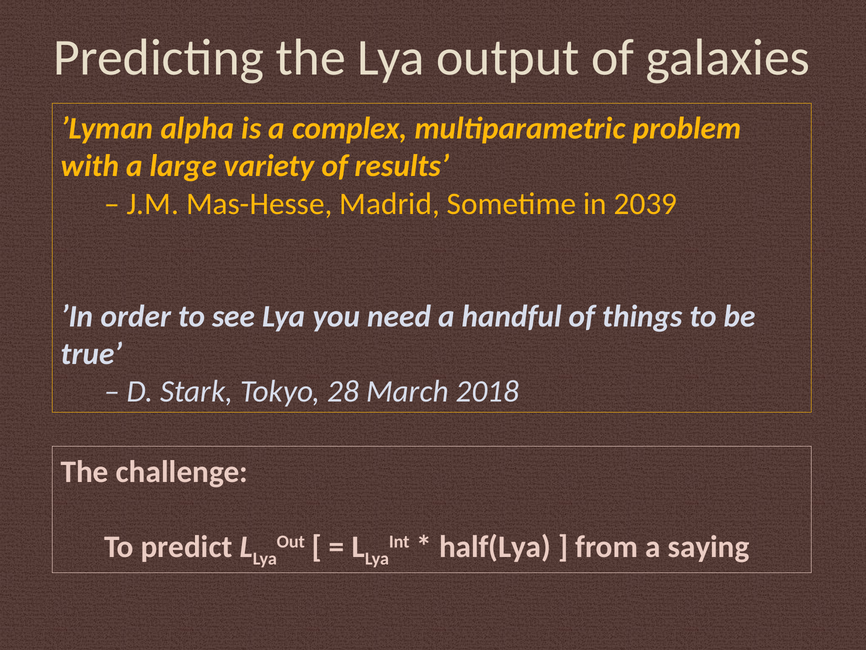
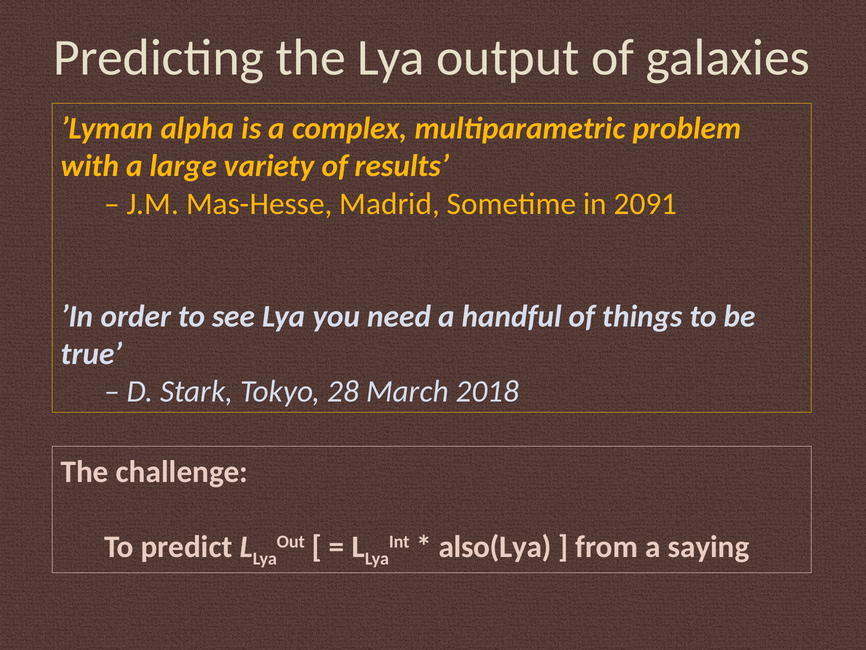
2039: 2039 -> 2091
half(Lya: half(Lya -> also(Lya
